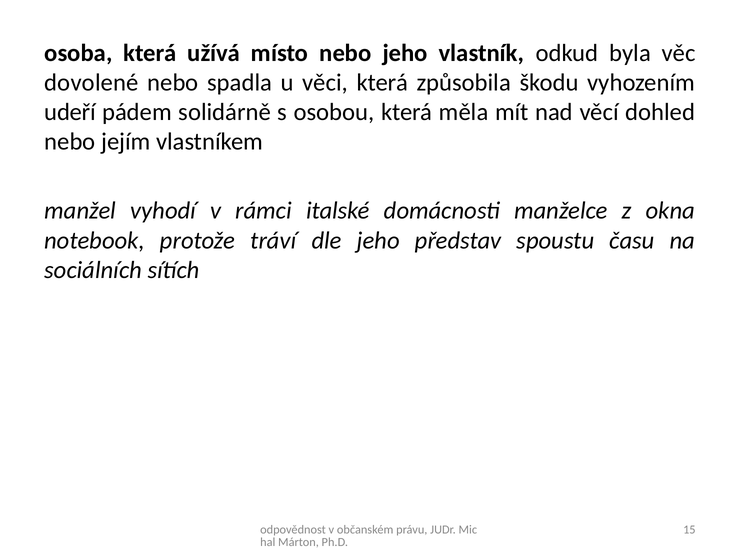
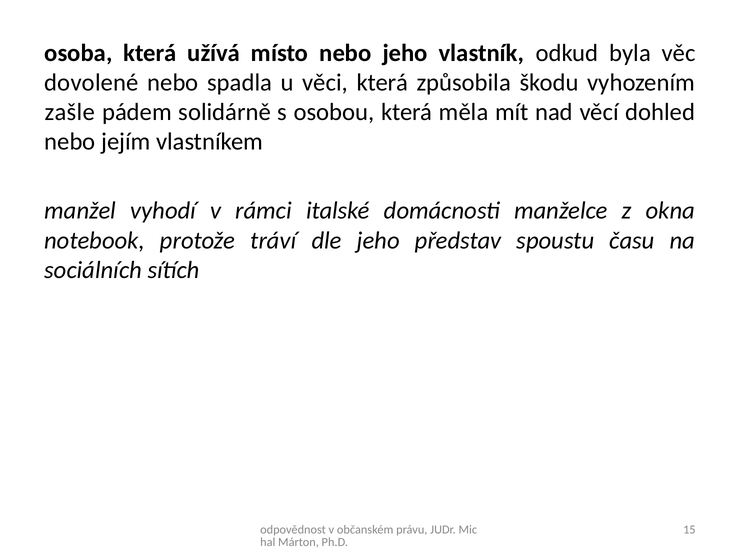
udeří: udeří -> zašle
